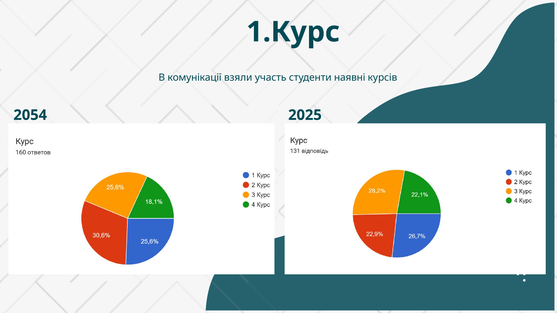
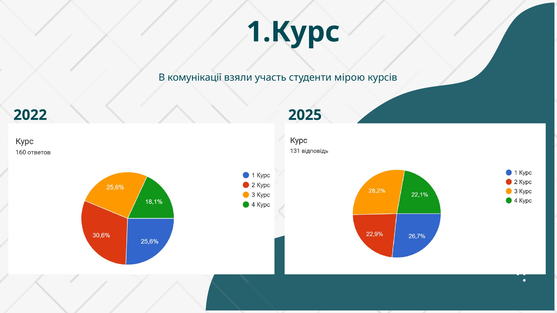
наявні: наявні -> мірою
2054: 2054 -> 2022
